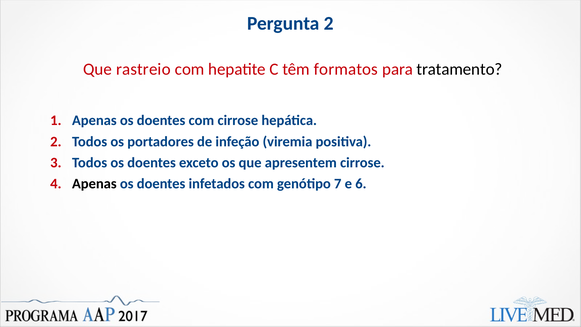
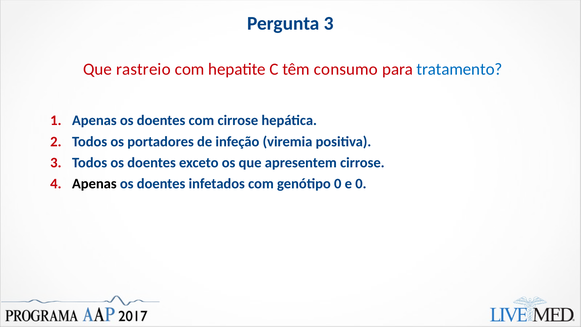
Pergunta 2: 2 -> 3
formatos: formatos -> consumo
tratamento colour: black -> blue
genótipo 7: 7 -> 0
e 6: 6 -> 0
